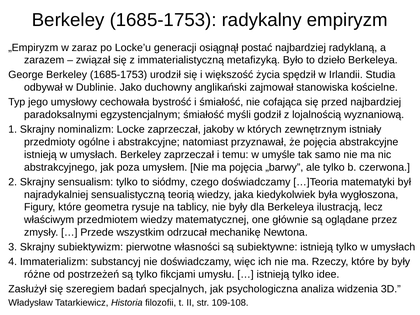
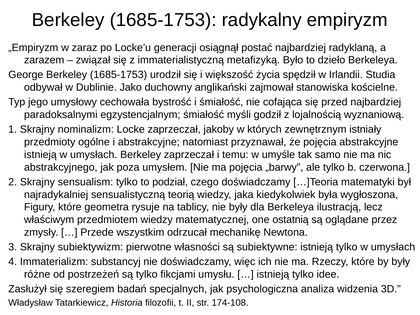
siódmy: siódmy -> podział
głównie: głównie -> ostatnią
109-108: 109-108 -> 174-108
